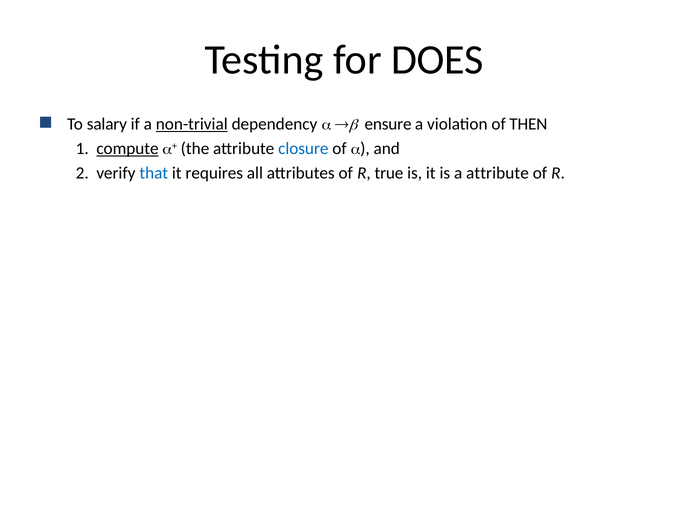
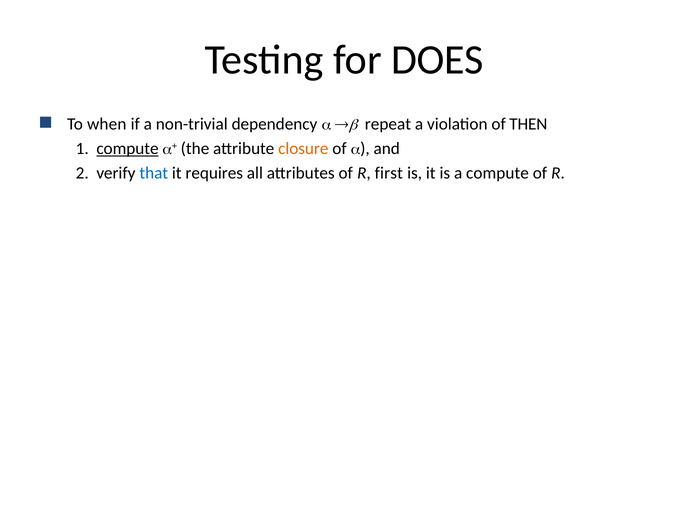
salary: salary -> when
non-trivial underline: present -> none
ensure: ensure -> repeat
closure colour: blue -> orange
true: true -> first
a attribute: attribute -> compute
